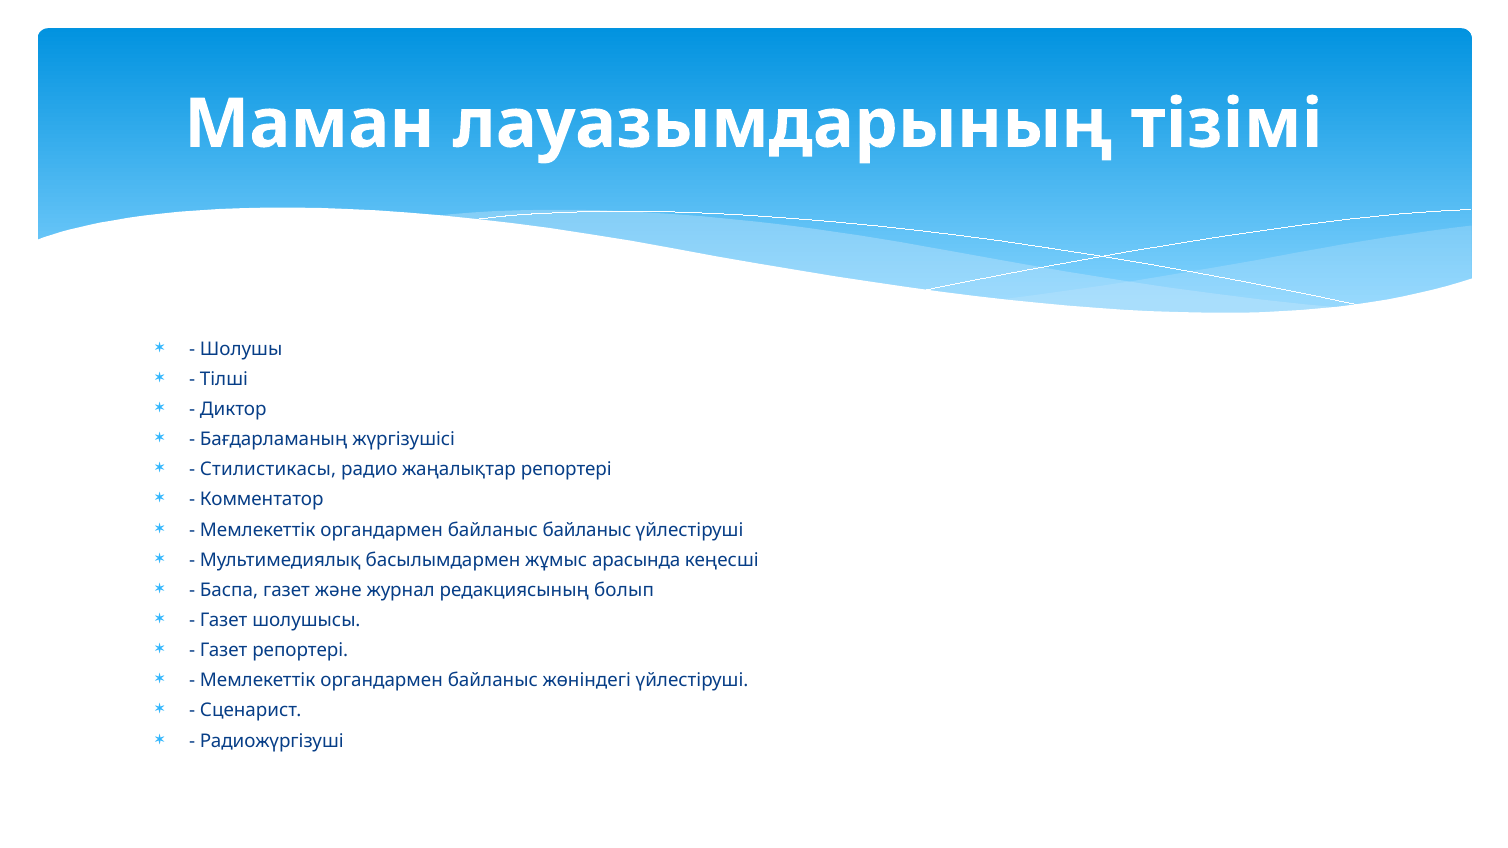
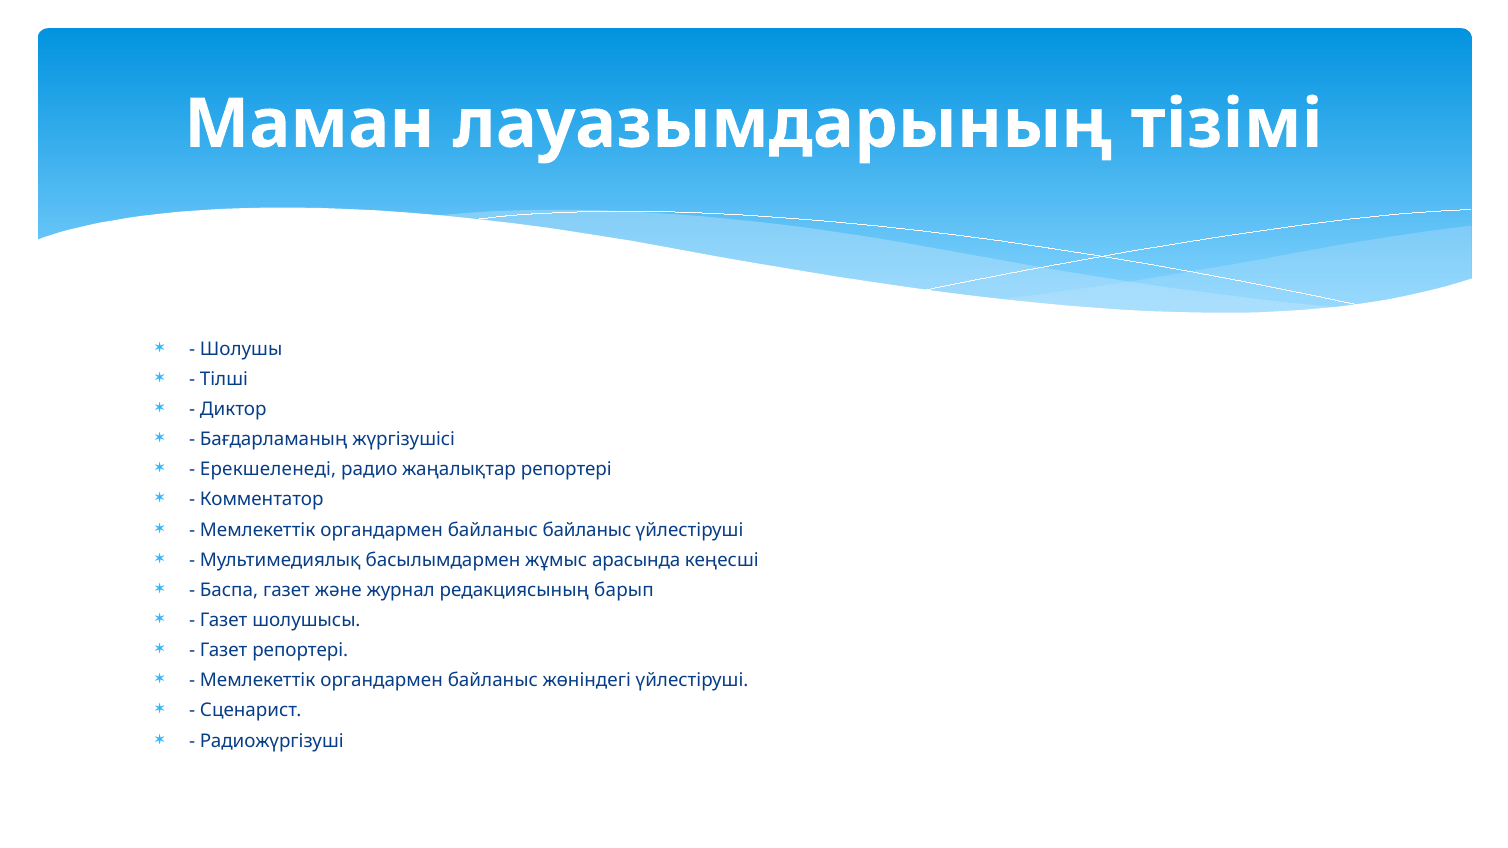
Стилистикасы: Стилистикасы -> Ерекшеленеді
болып: болып -> барып
